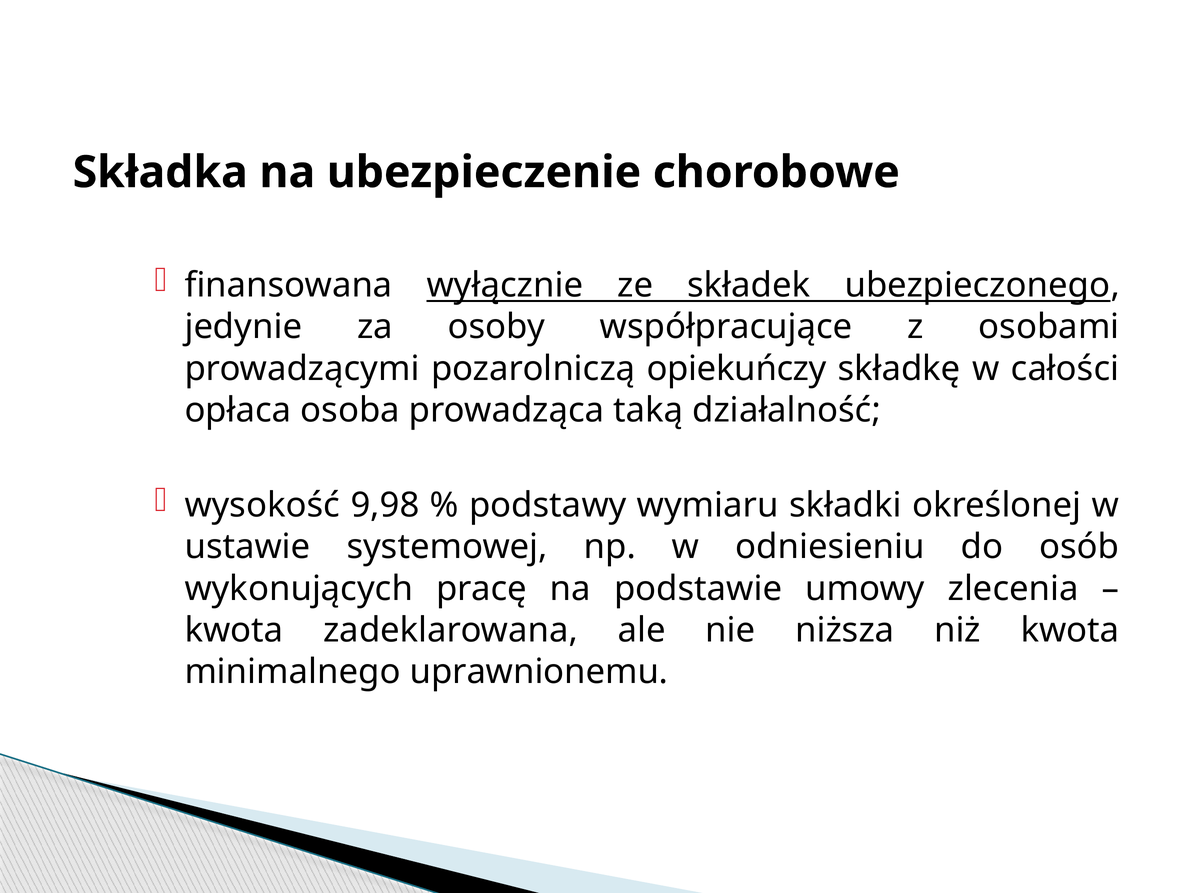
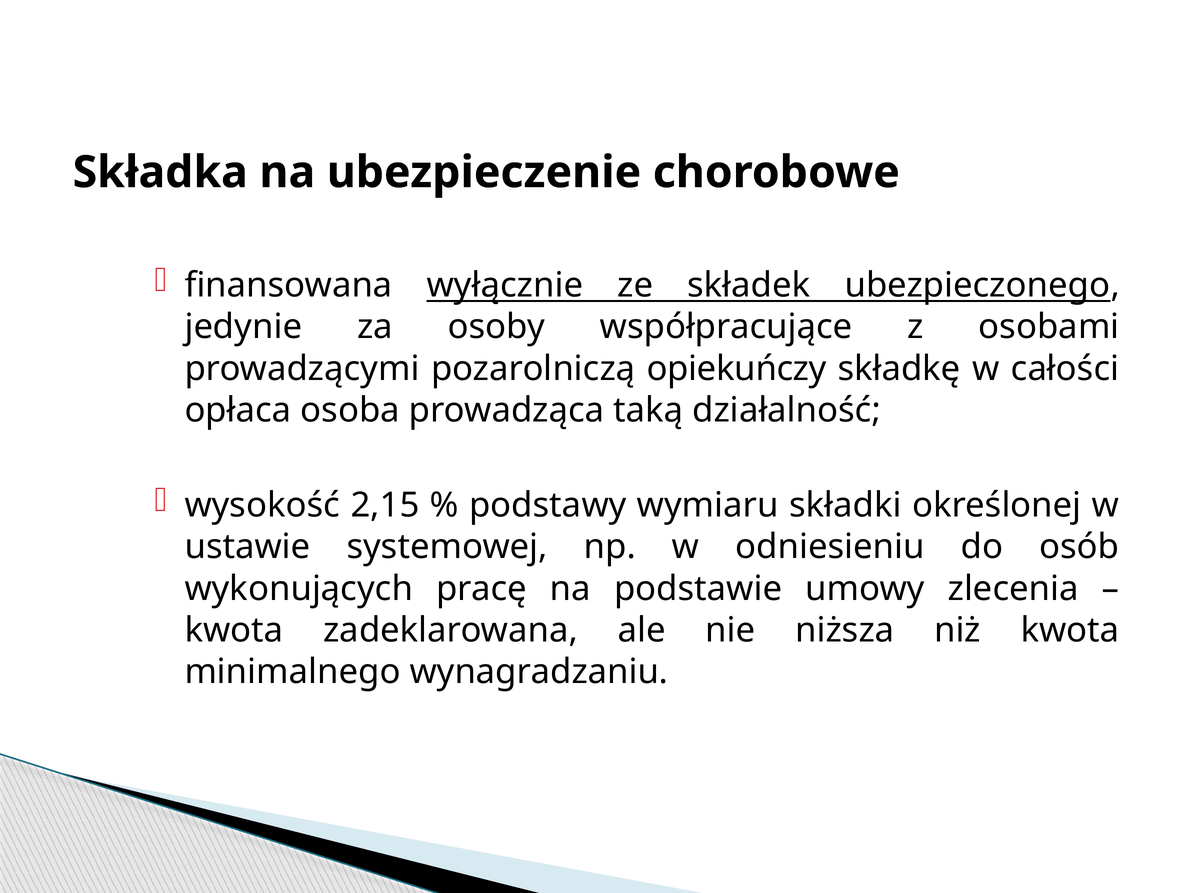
9,98: 9,98 -> 2,15
uprawnionemu: uprawnionemu -> wynagradzaniu
